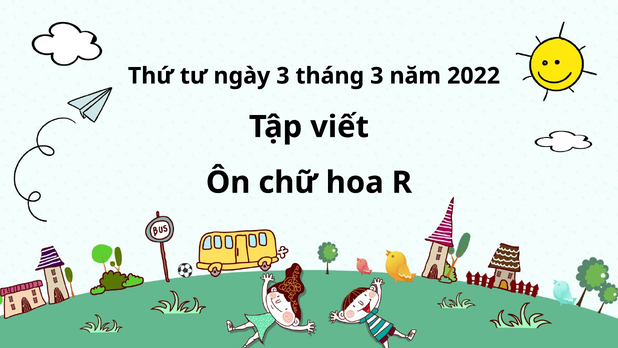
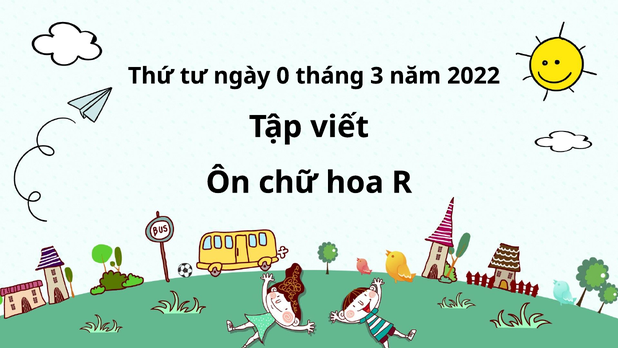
ngày 3: 3 -> 0
